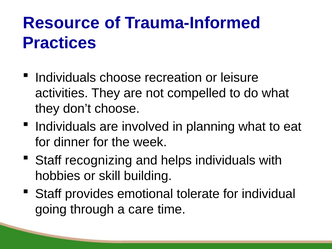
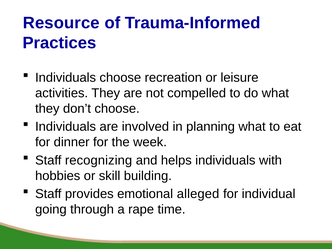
tolerate: tolerate -> alleged
care: care -> rape
